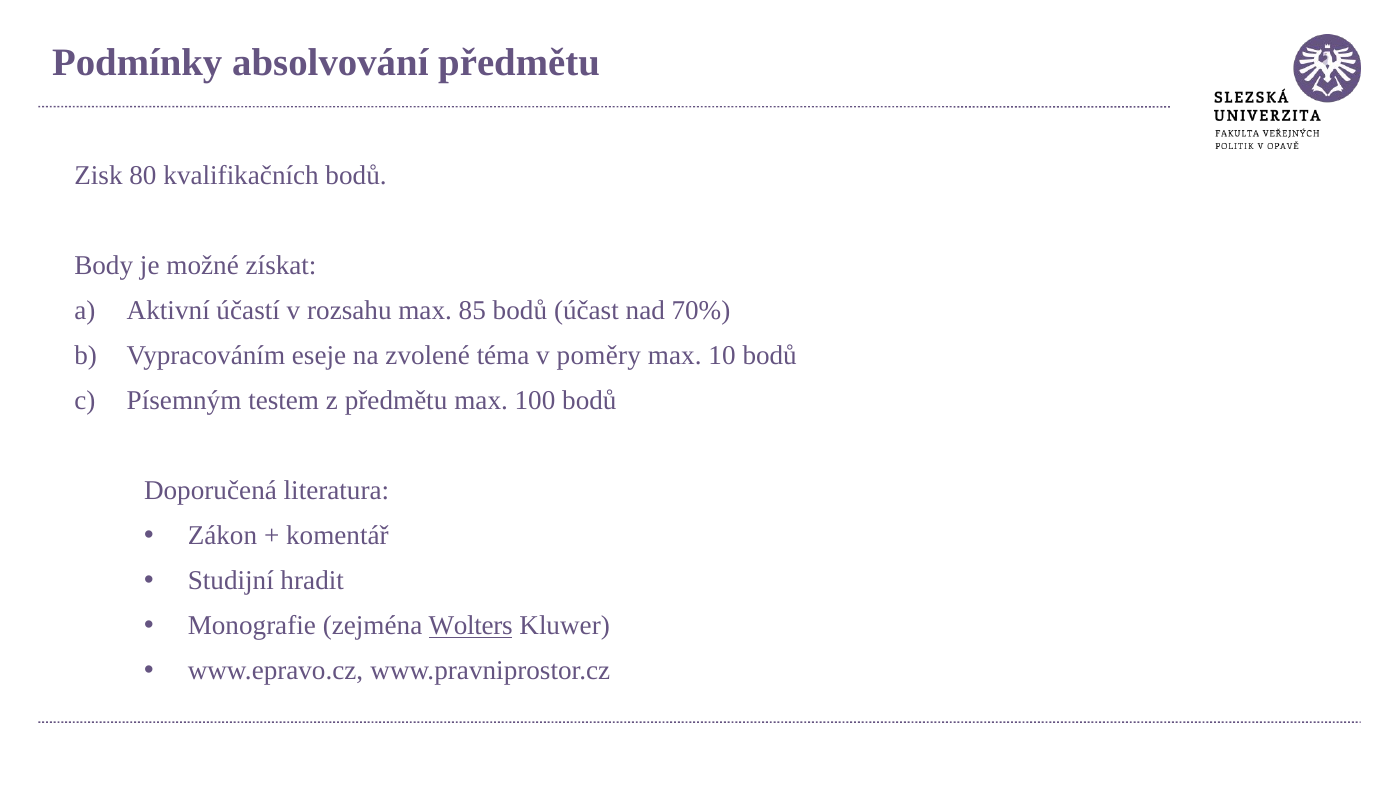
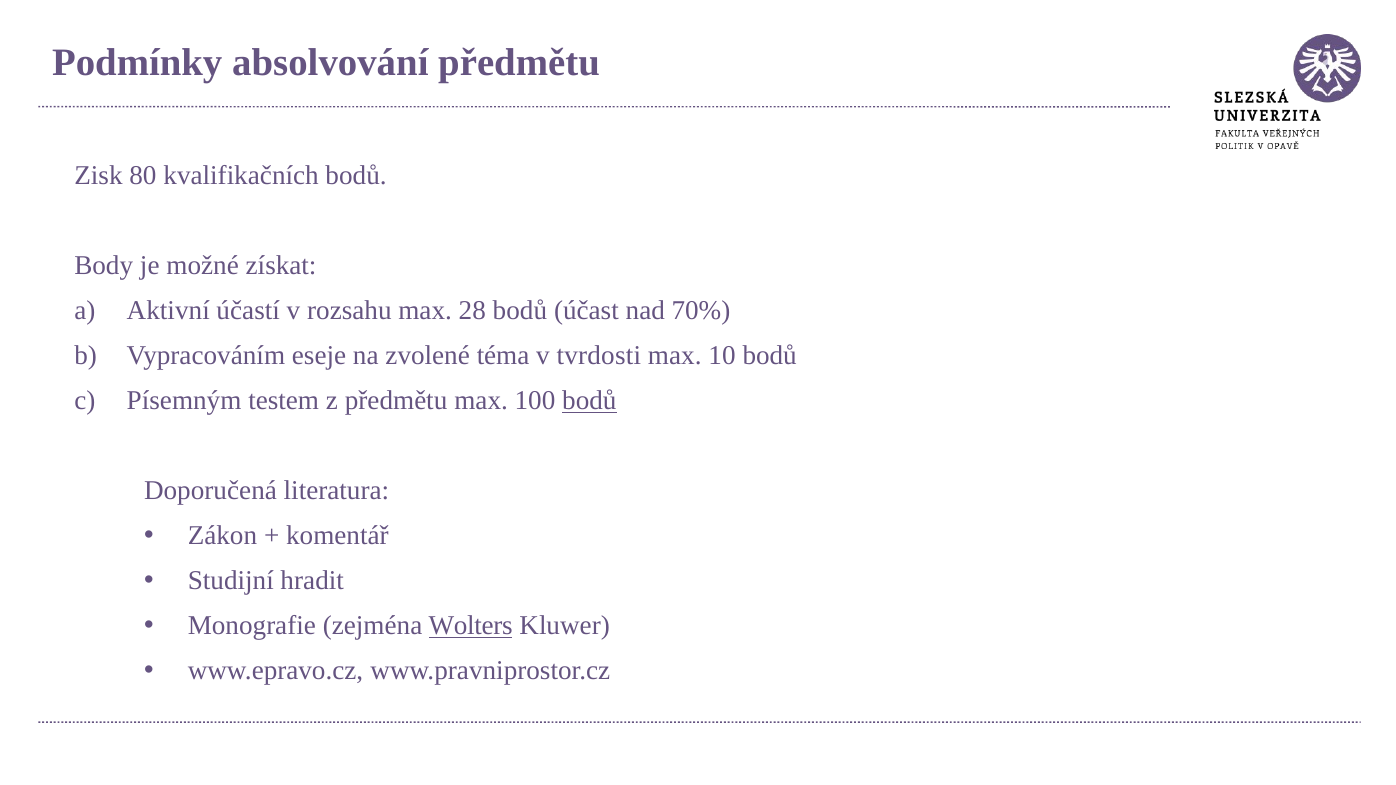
85: 85 -> 28
poměry: poměry -> tvrdosti
bodů at (589, 401) underline: none -> present
